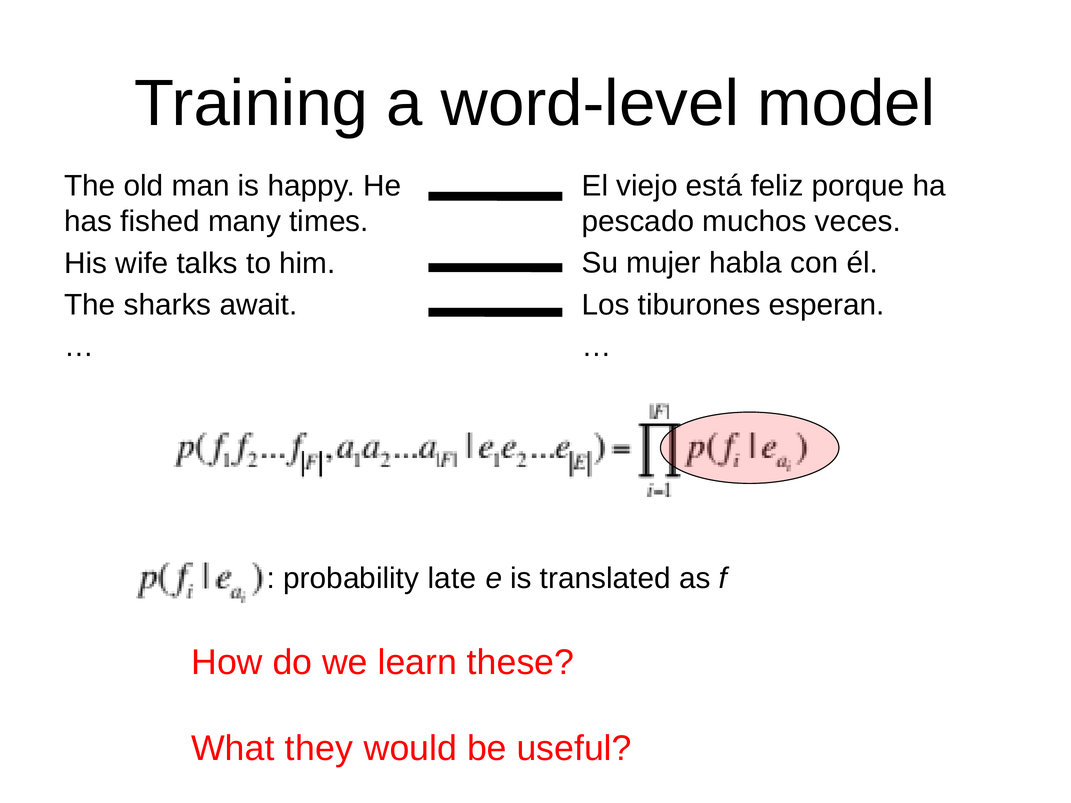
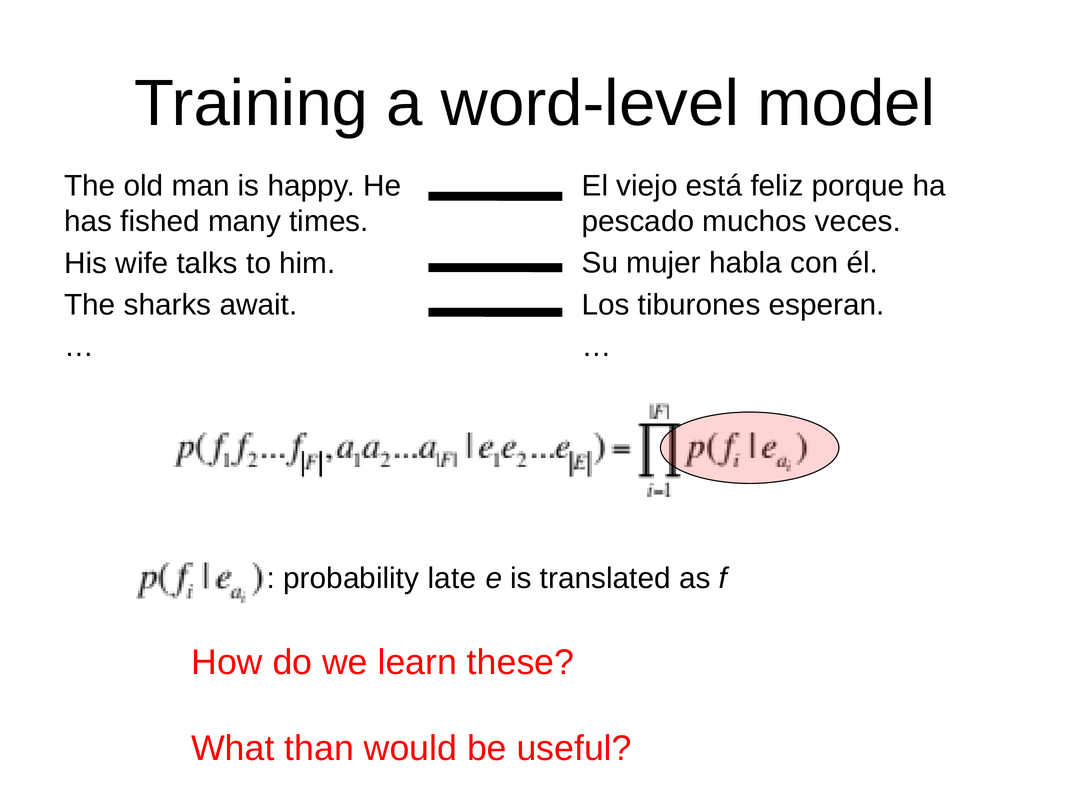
they: they -> than
